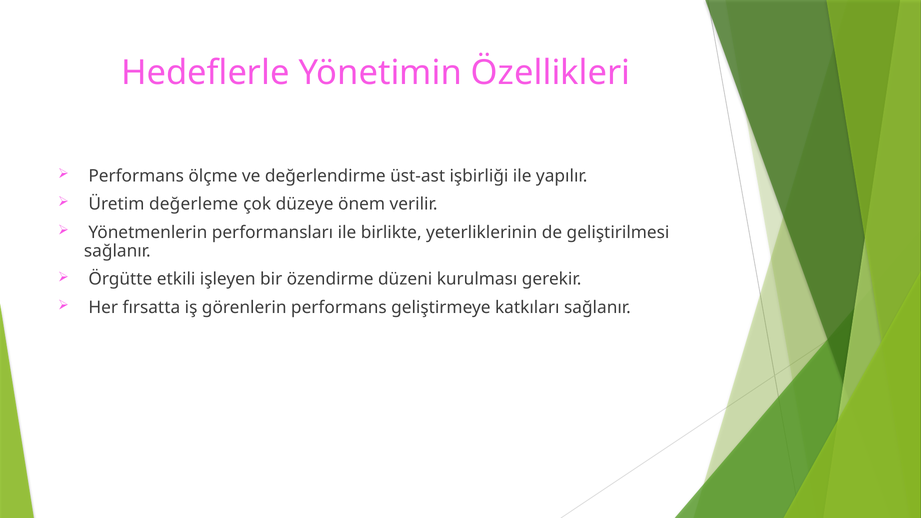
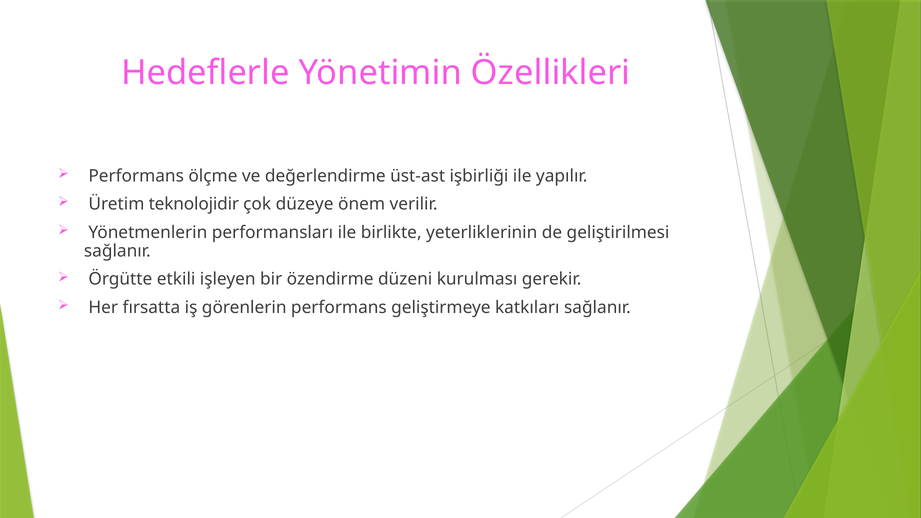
değerleme: değerleme -> teknolojidir
